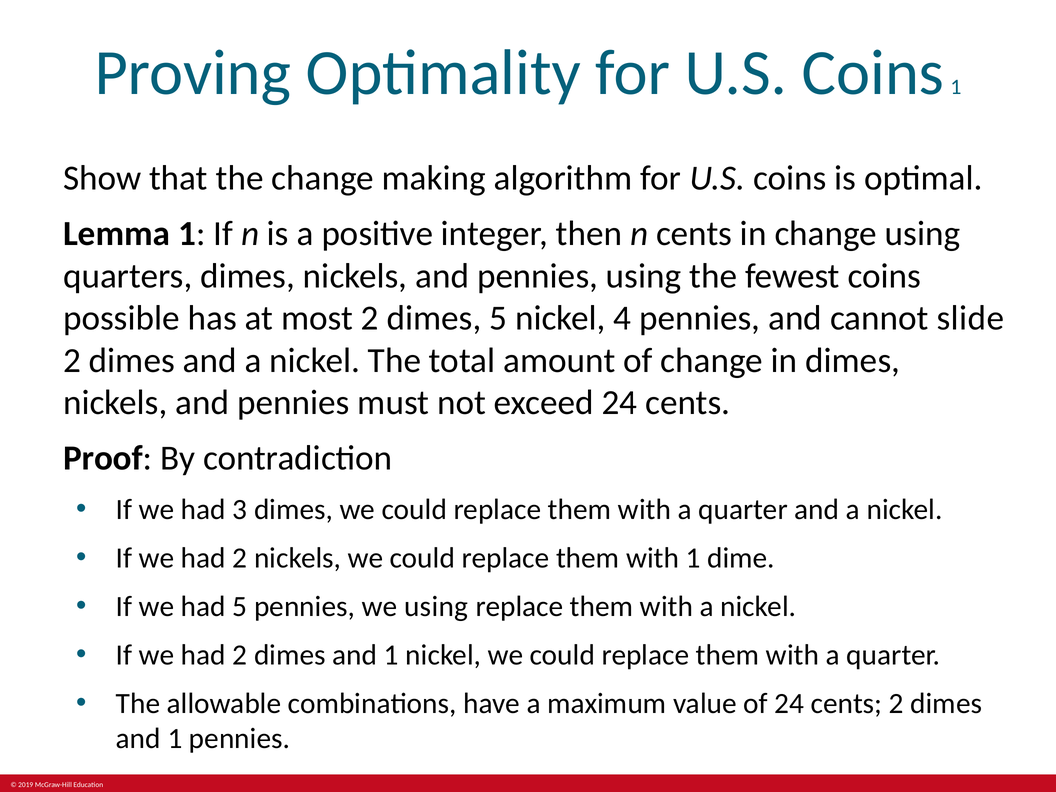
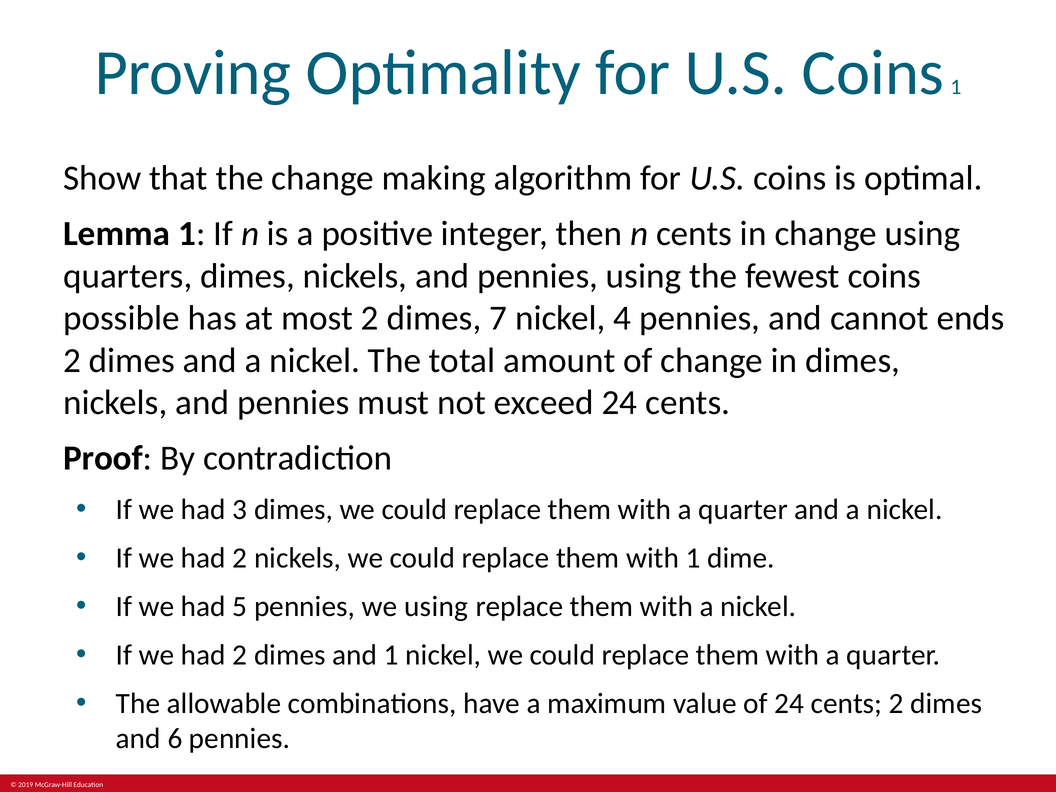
dimes 5: 5 -> 7
slide: slide -> ends
1 at (175, 739): 1 -> 6
